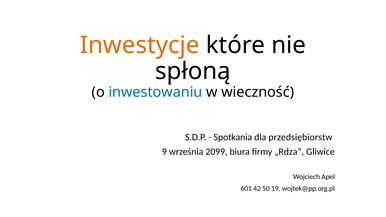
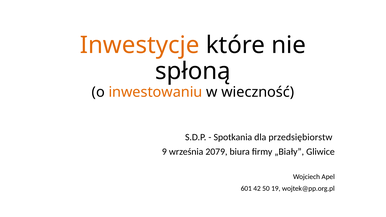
inwestowaniu colour: blue -> orange
2099: 2099 -> 2079
„Rdza: „Rdza -> „Biały
